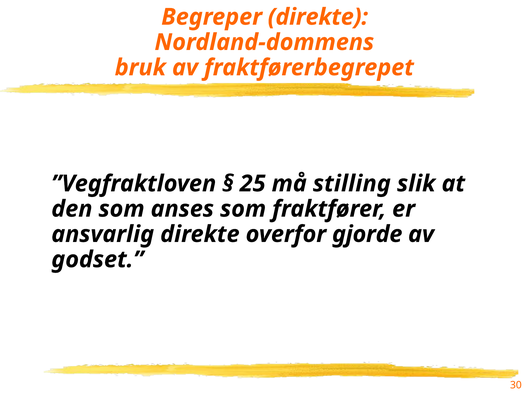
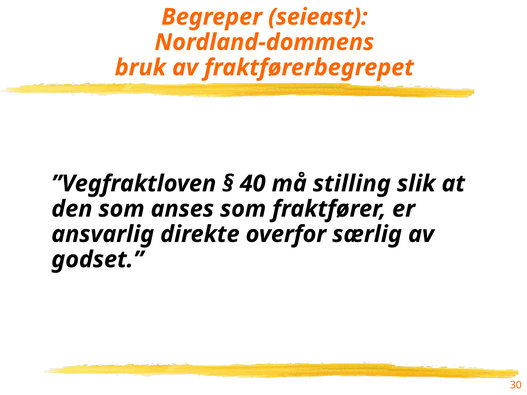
Begreper direkte: direkte -> seieast
25: 25 -> 40
gjorde: gjorde -> særlig
